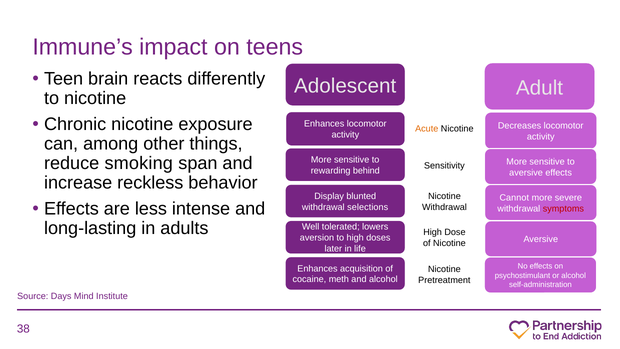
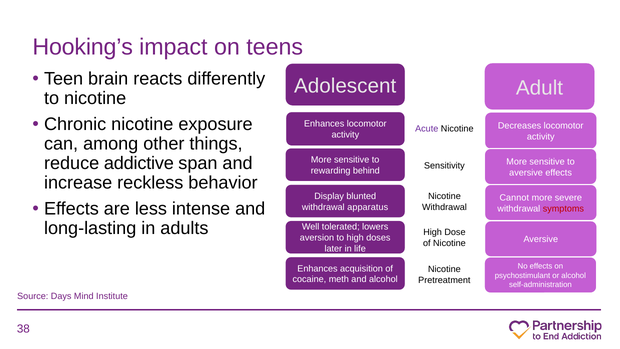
Immune’s: Immune’s -> Hooking’s
Acute colour: orange -> purple
smoking: smoking -> addictive
selections: selections -> apparatus
